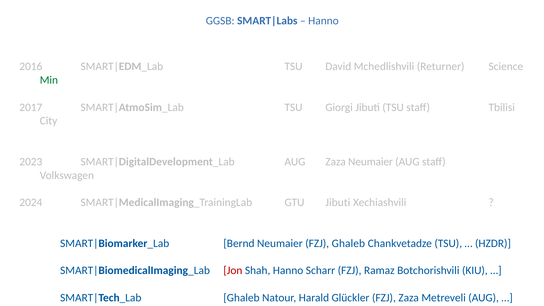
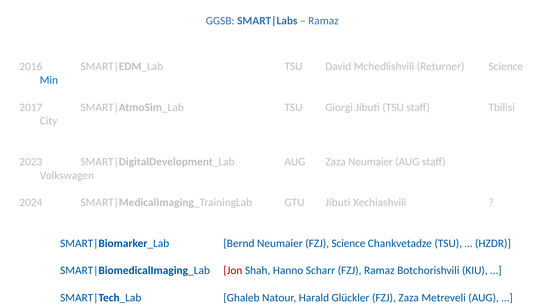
Hanno at (323, 21): Hanno -> Ramaz
Min colour: green -> blue
FZJ Ghaleb: Ghaleb -> Science
